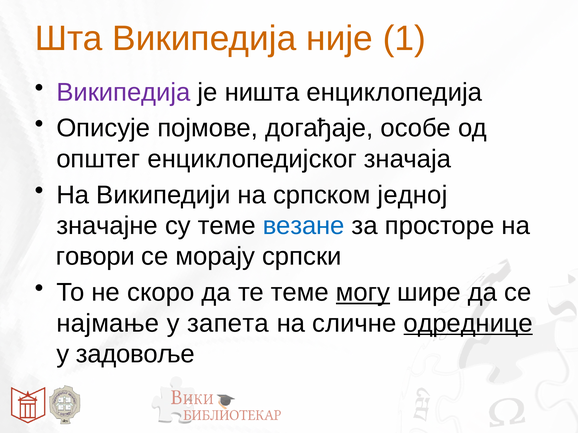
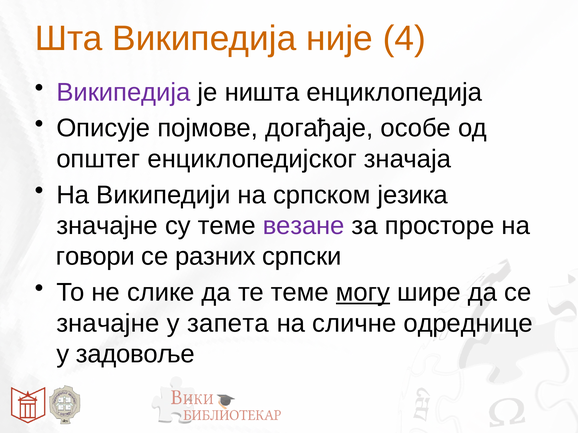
1: 1 -> 4
једној: једној -> језика
везане colour: blue -> purple
морају: морају -> разних
скоро: скоро -> слике
најмање at (108, 324): најмање -> значајне
одреднице underline: present -> none
